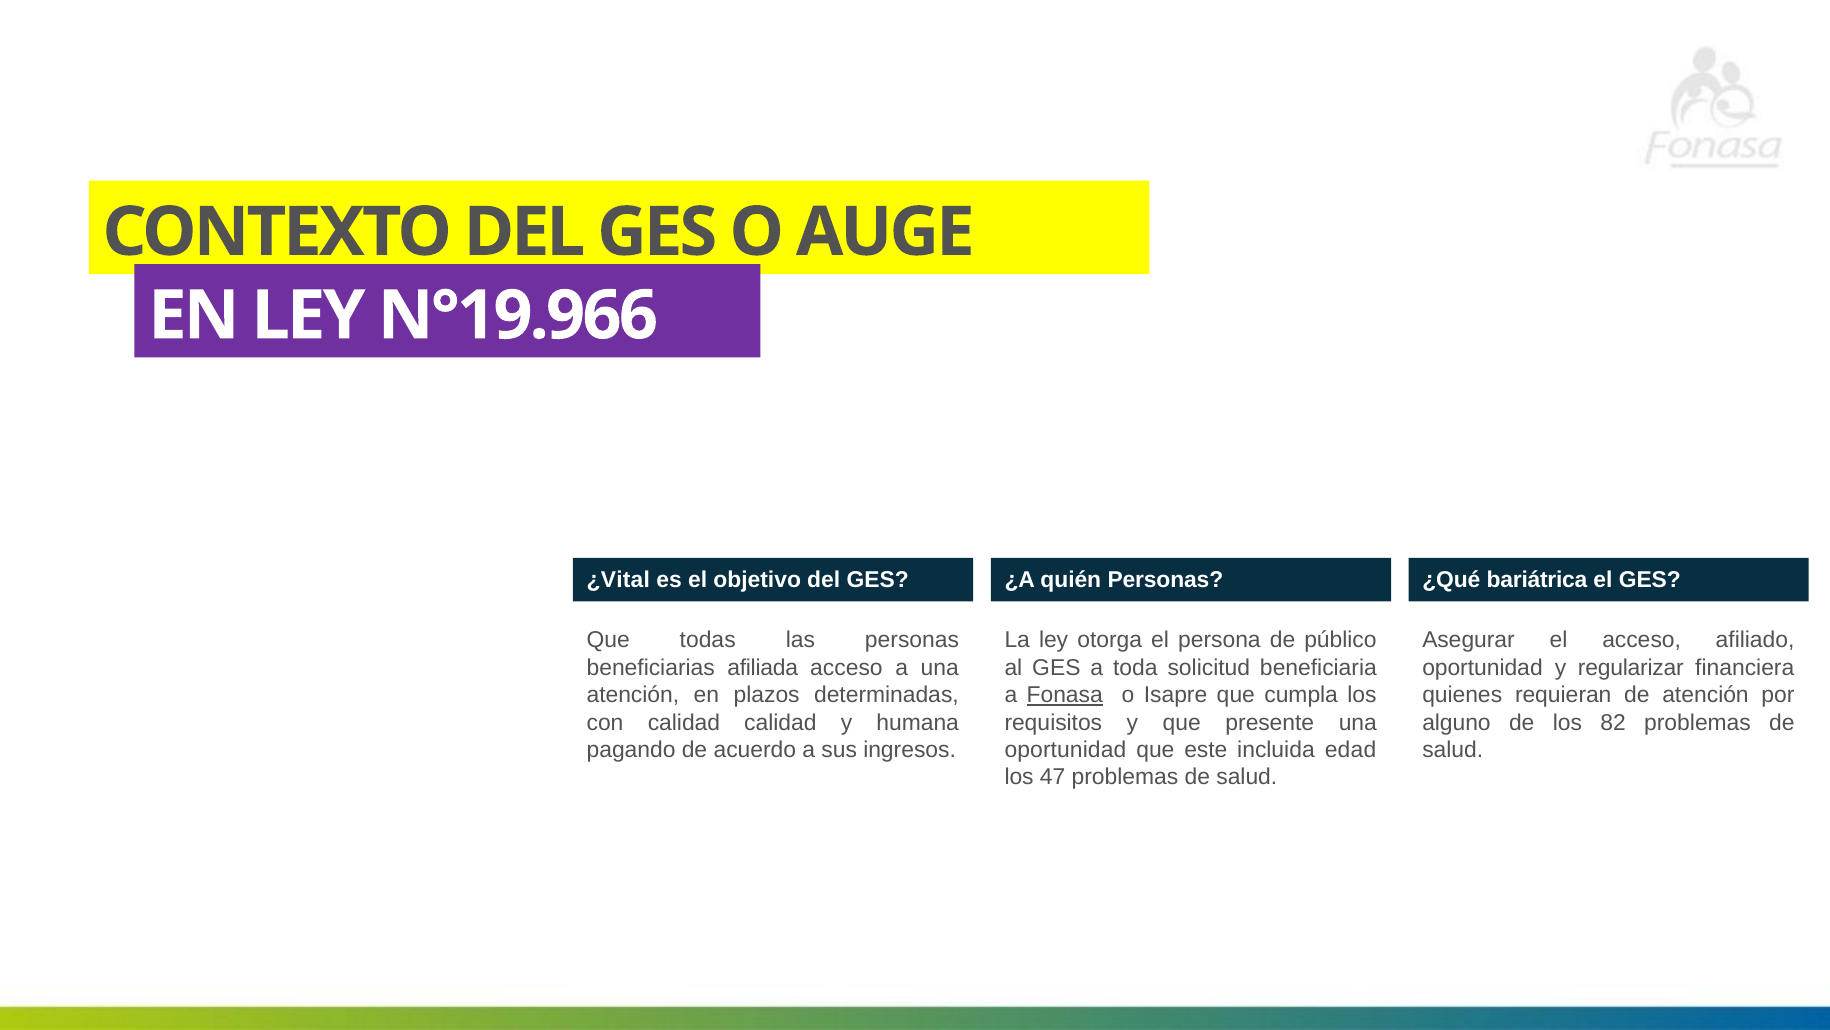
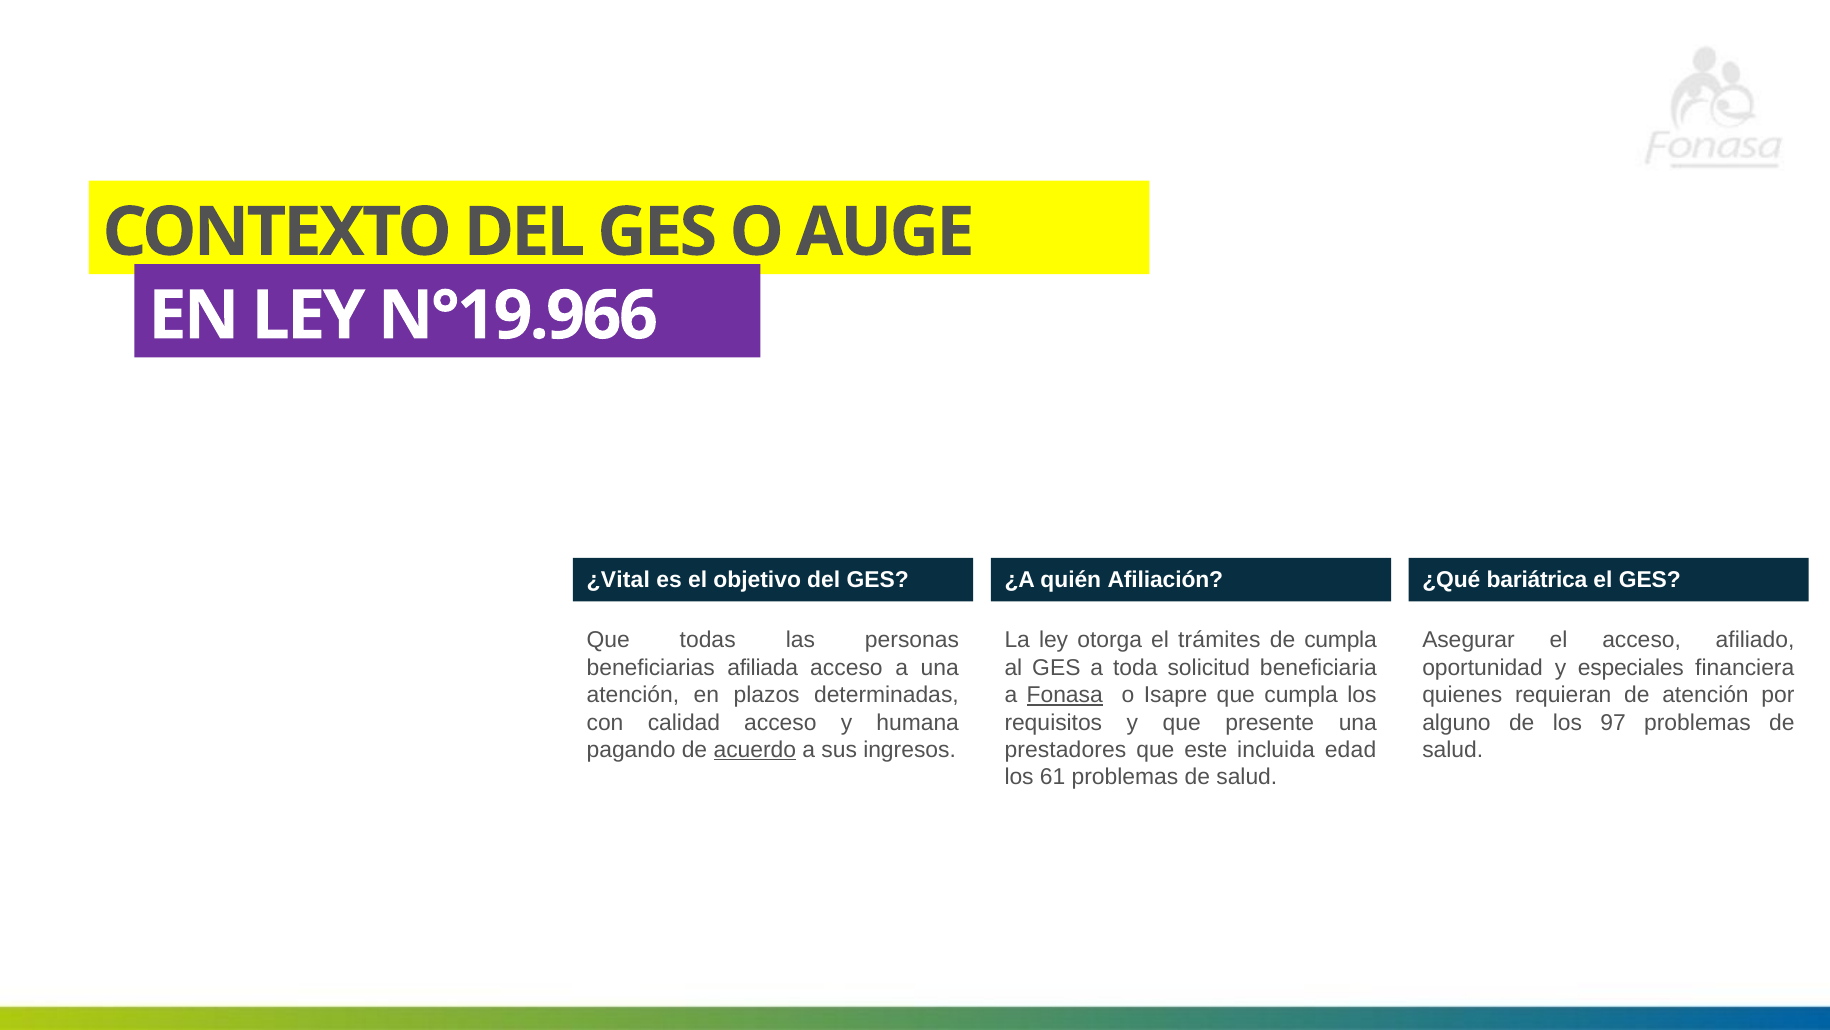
quién Personas: Personas -> Afiliación
persona: persona -> trámites
de público: público -> cumpla
regularizar: regularizar -> especiales
calidad calidad: calidad -> acceso
82: 82 -> 97
acuerdo underline: none -> present
oportunidad at (1065, 749): oportunidad -> prestadores
47: 47 -> 61
